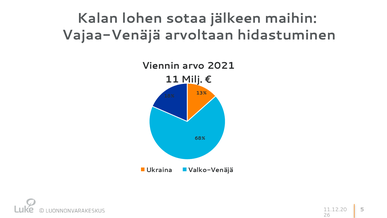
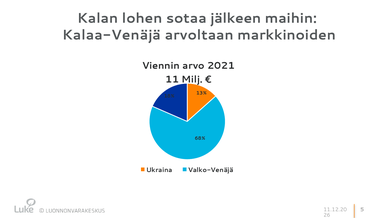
Vajaa-Venäjä: Vajaa-Venäjä -> Kalaa-Venäjä
hidastuminen: hidastuminen -> markkinoiden
